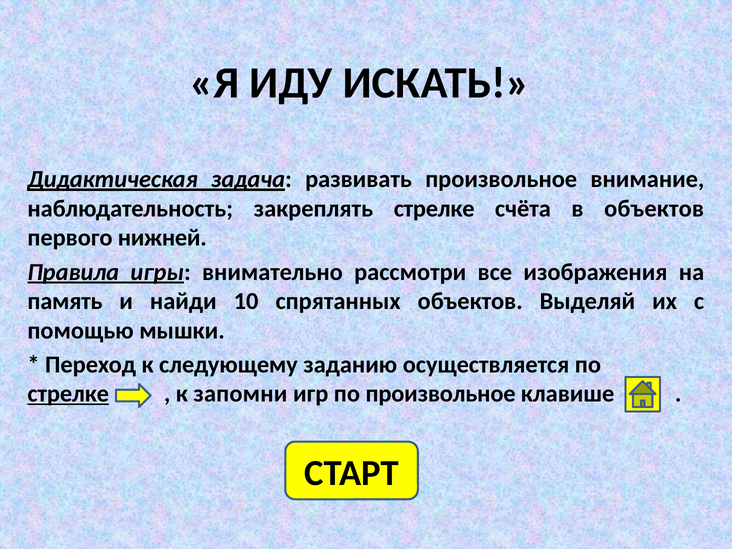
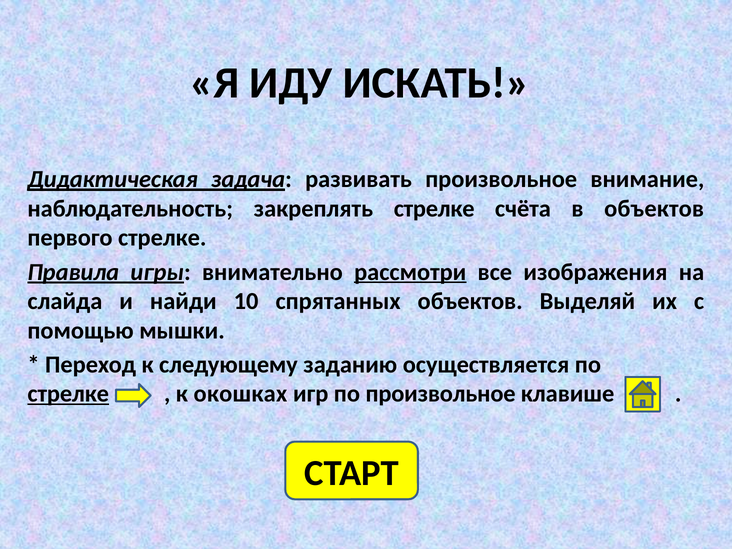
первого нижней: нижней -> стрелке
рассмотри underline: none -> present
память: память -> слайда
запомни: запомни -> окошках
